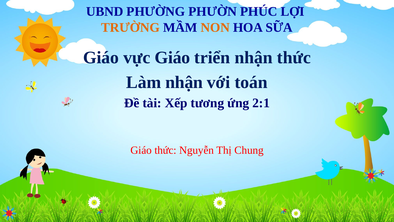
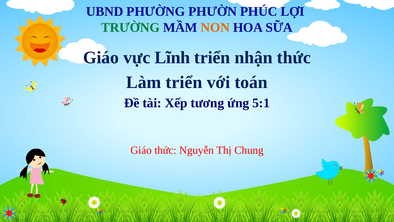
TRƯỜNG colour: orange -> green
vực Giáo: Giáo -> Lĩnh
Làm nhận: nhận -> triển
2:1: 2:1 -> 5:1
